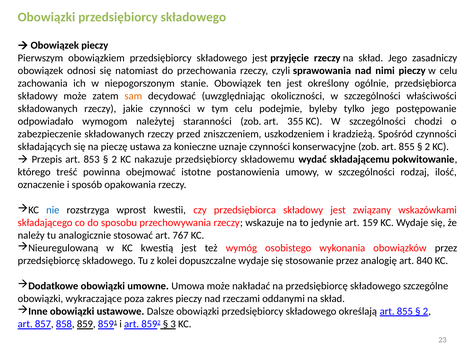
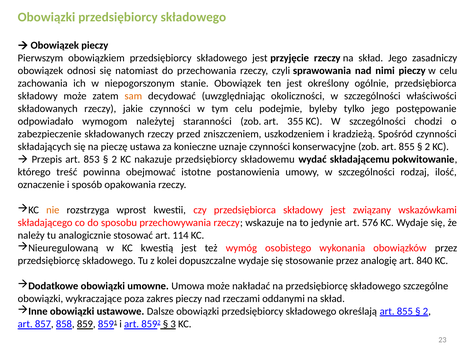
nie colour: blue -> orange
159: 159 -> 576
767: 767 -> 114
